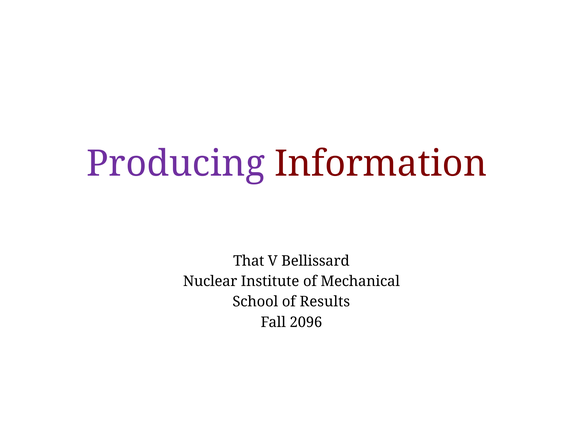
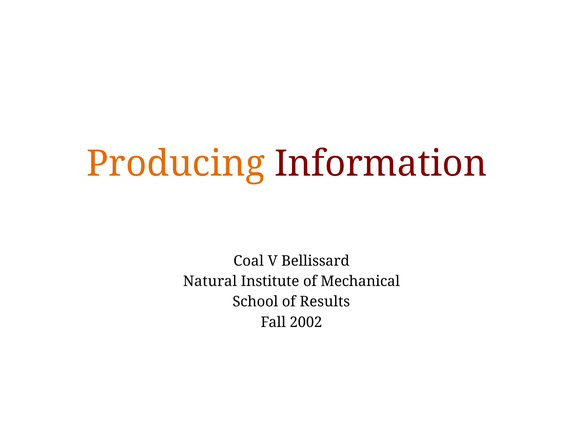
Producing colour: purple -> orange
That: That -> Coal
Nuclear: Nuclear -> Natural
2096: 2096 -> 2002
